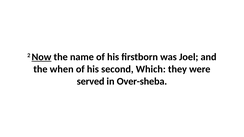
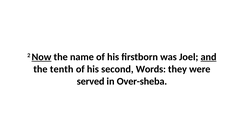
and underline: none -> present
when: when -> tenth
Which: Which -> Words
